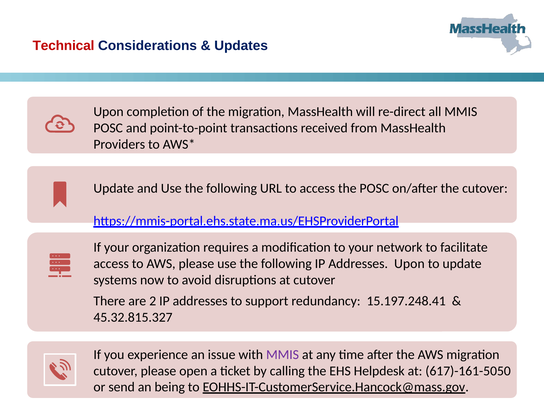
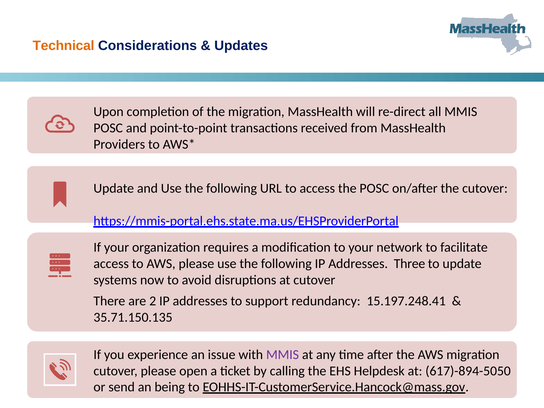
Technical colour: red -> orange
Addresses Upon: Upon -> Three
45.32.815.327: 45.32.815.327 -> 35.71.150.135
617)-161-5050: 617)-161-5050 -> 617)-894-5050
